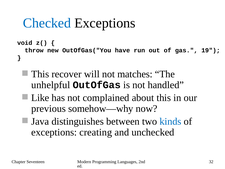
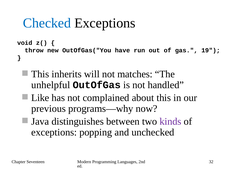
recover: recover -> inherits
somehow—why: somehow—why -> programs—why
kinds colour: blue -> purple
creating: creating -> popping
